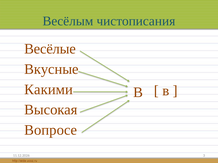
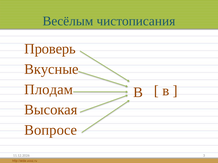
Весёлые: Весёлые -> Проверь
Какими: Какими -> Плодам
